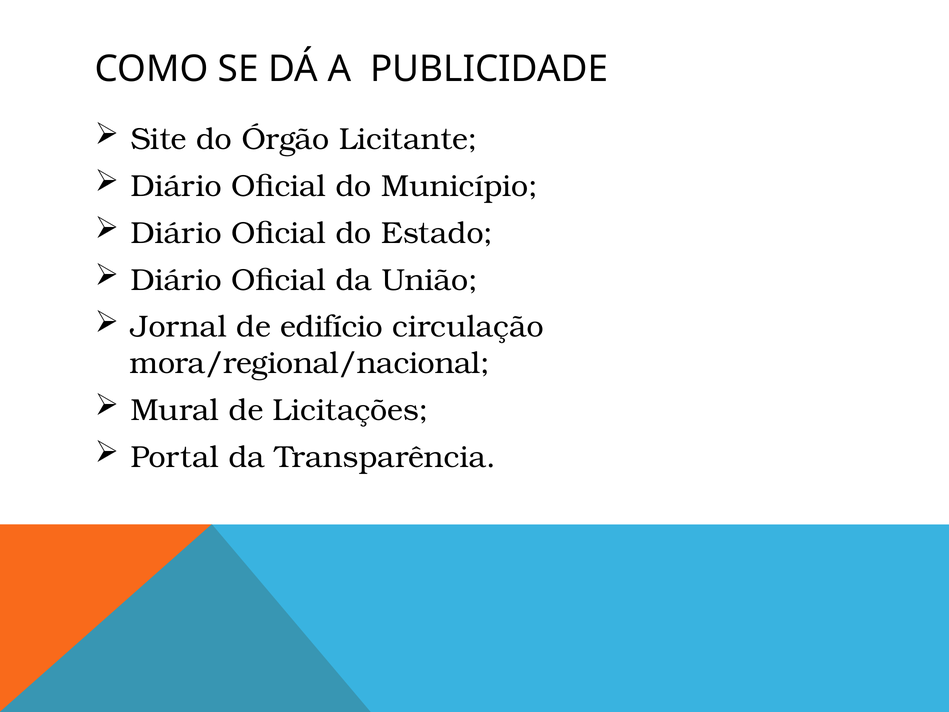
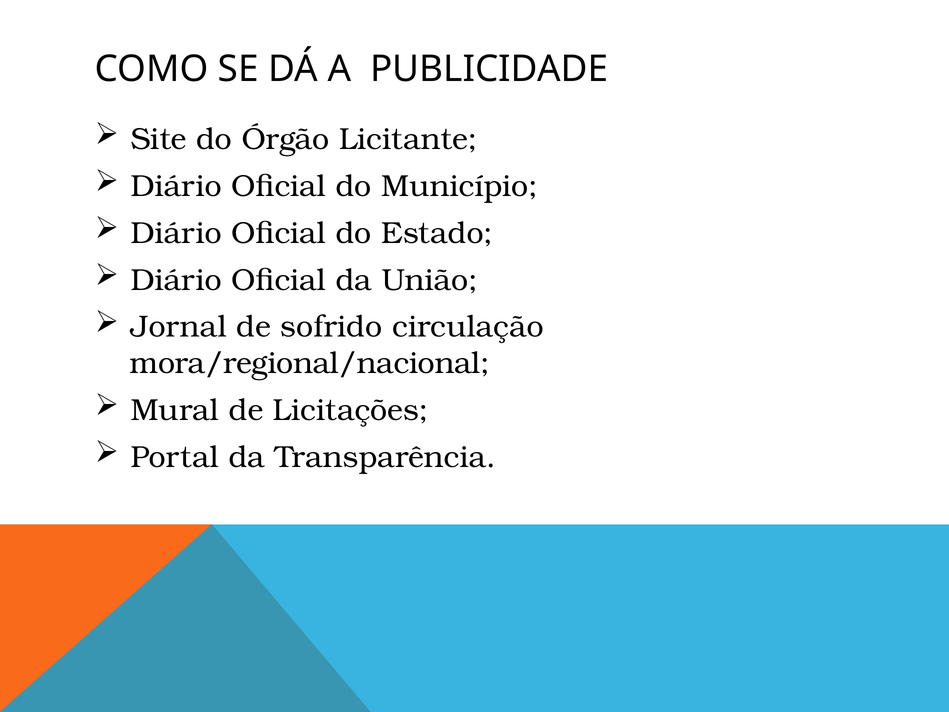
edifício: edifício -> sofrido
